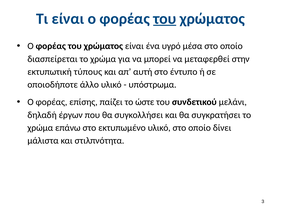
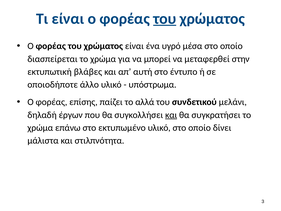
τύπους: τύπους -> βλάβες
ώστε: ώστε -> αλλά
και at (171, 115) underline: none -> present
